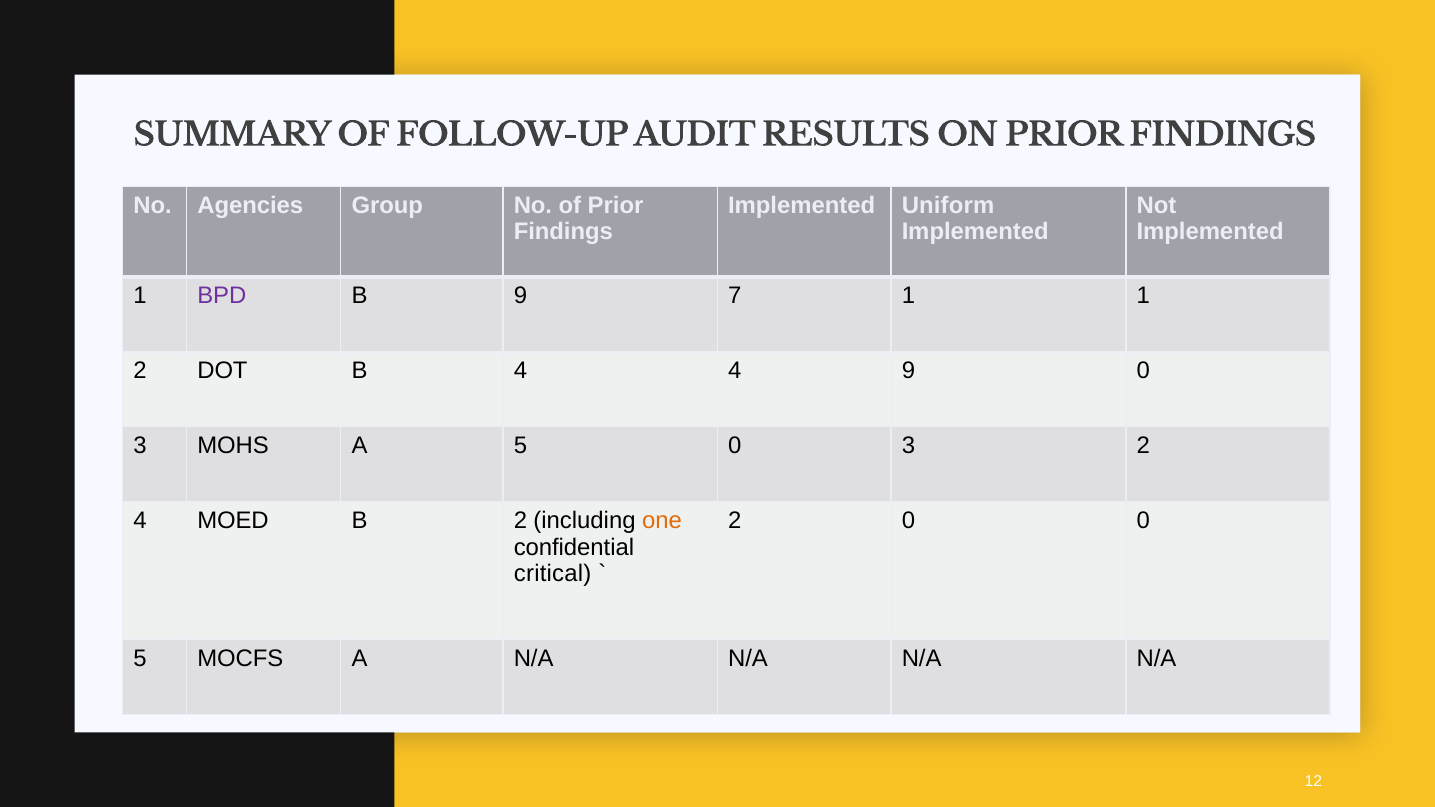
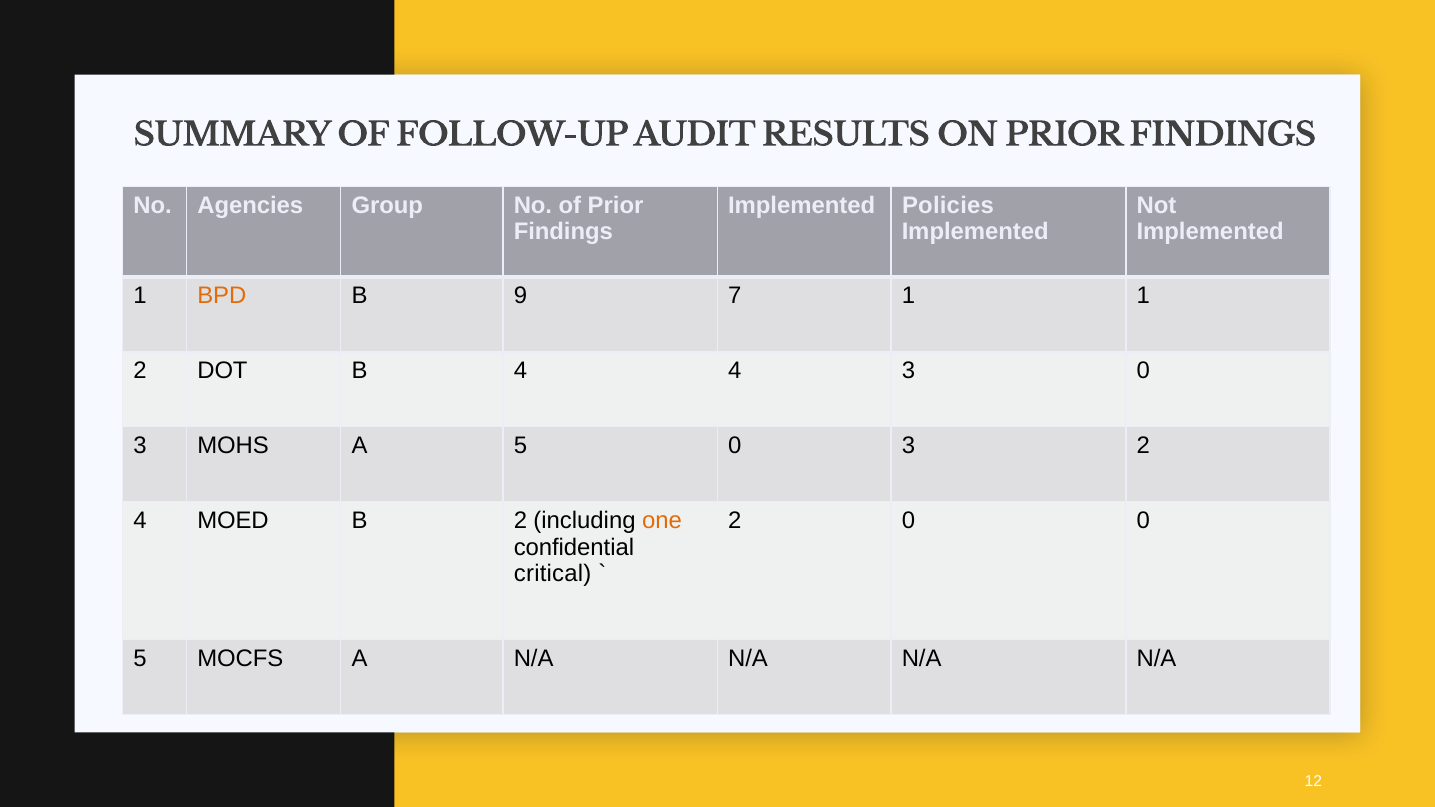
Uniform: Uniform -> Policies
BPD colour: purple -> orange
4 9: 9 -> 3
